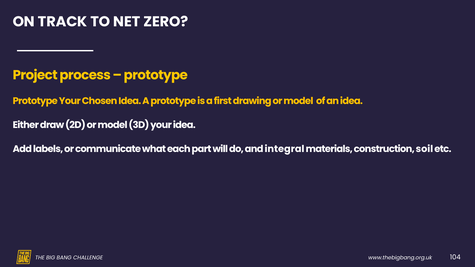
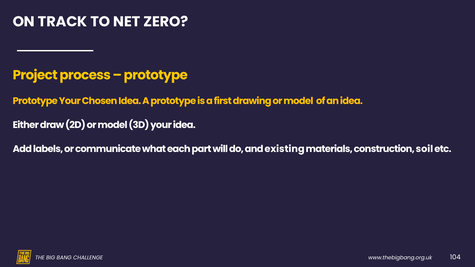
integral: integral -> existing
